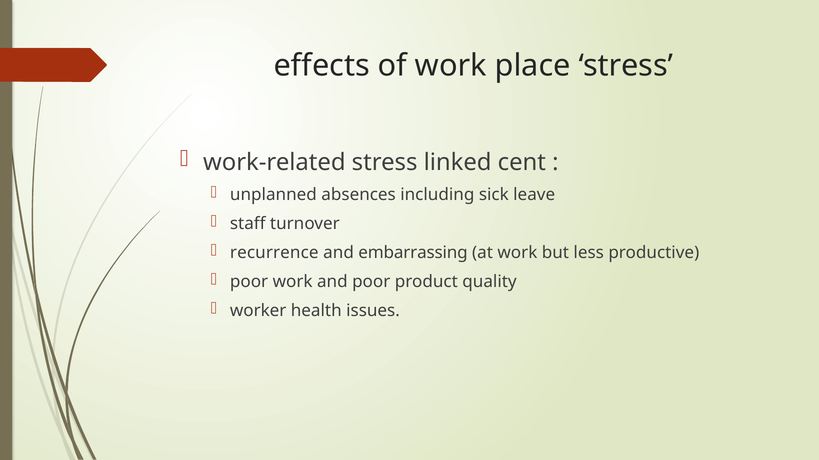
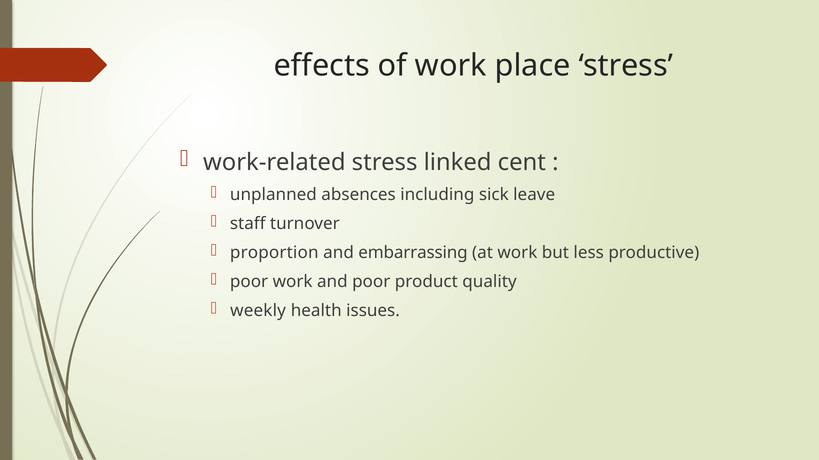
recurrence: recurrence -> proportion
worker: worker -> weekly
